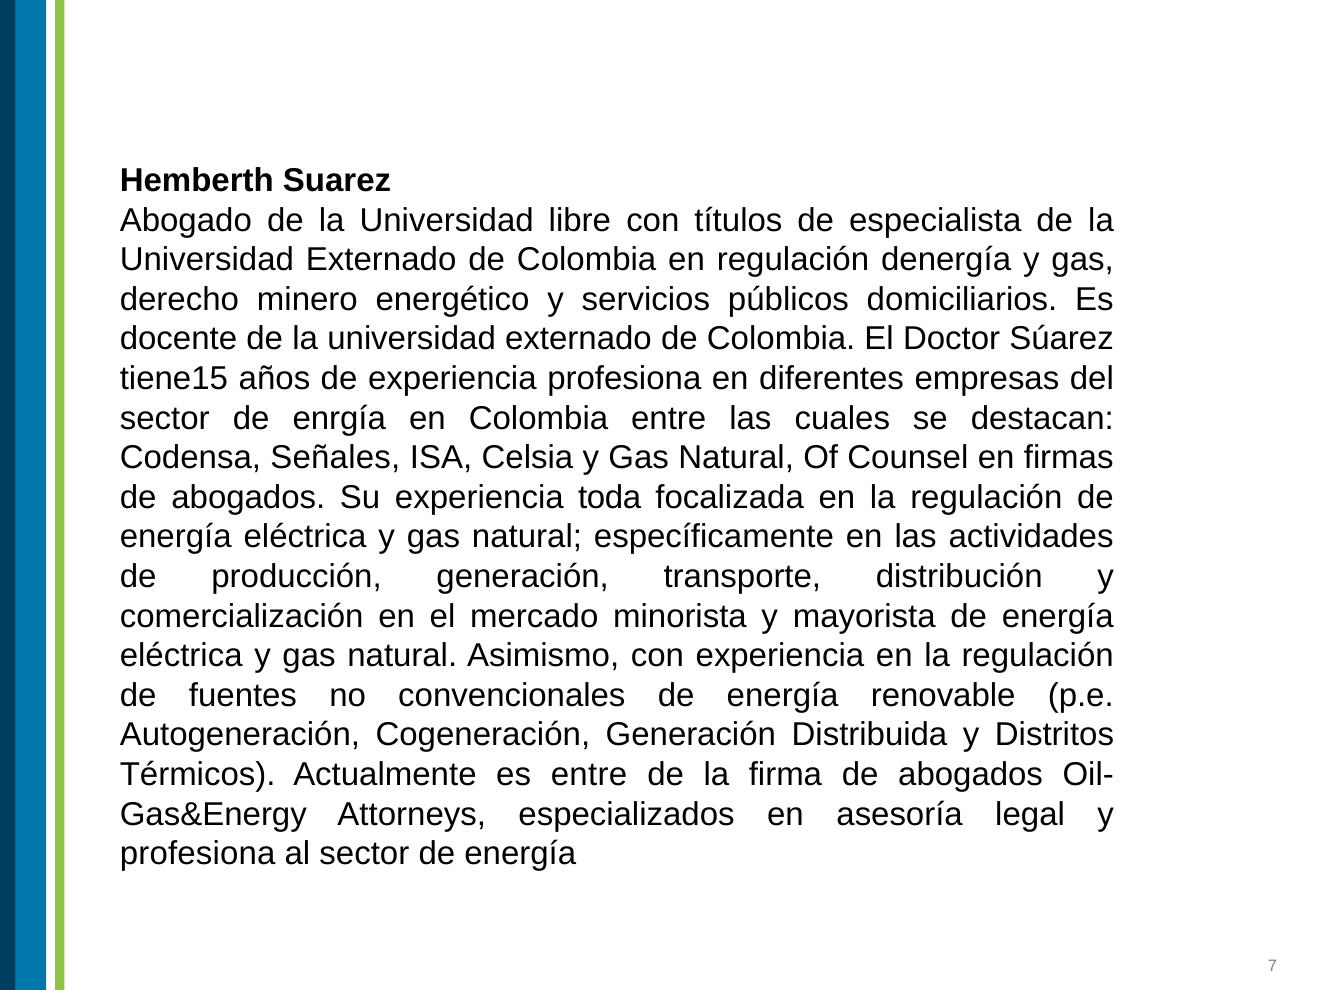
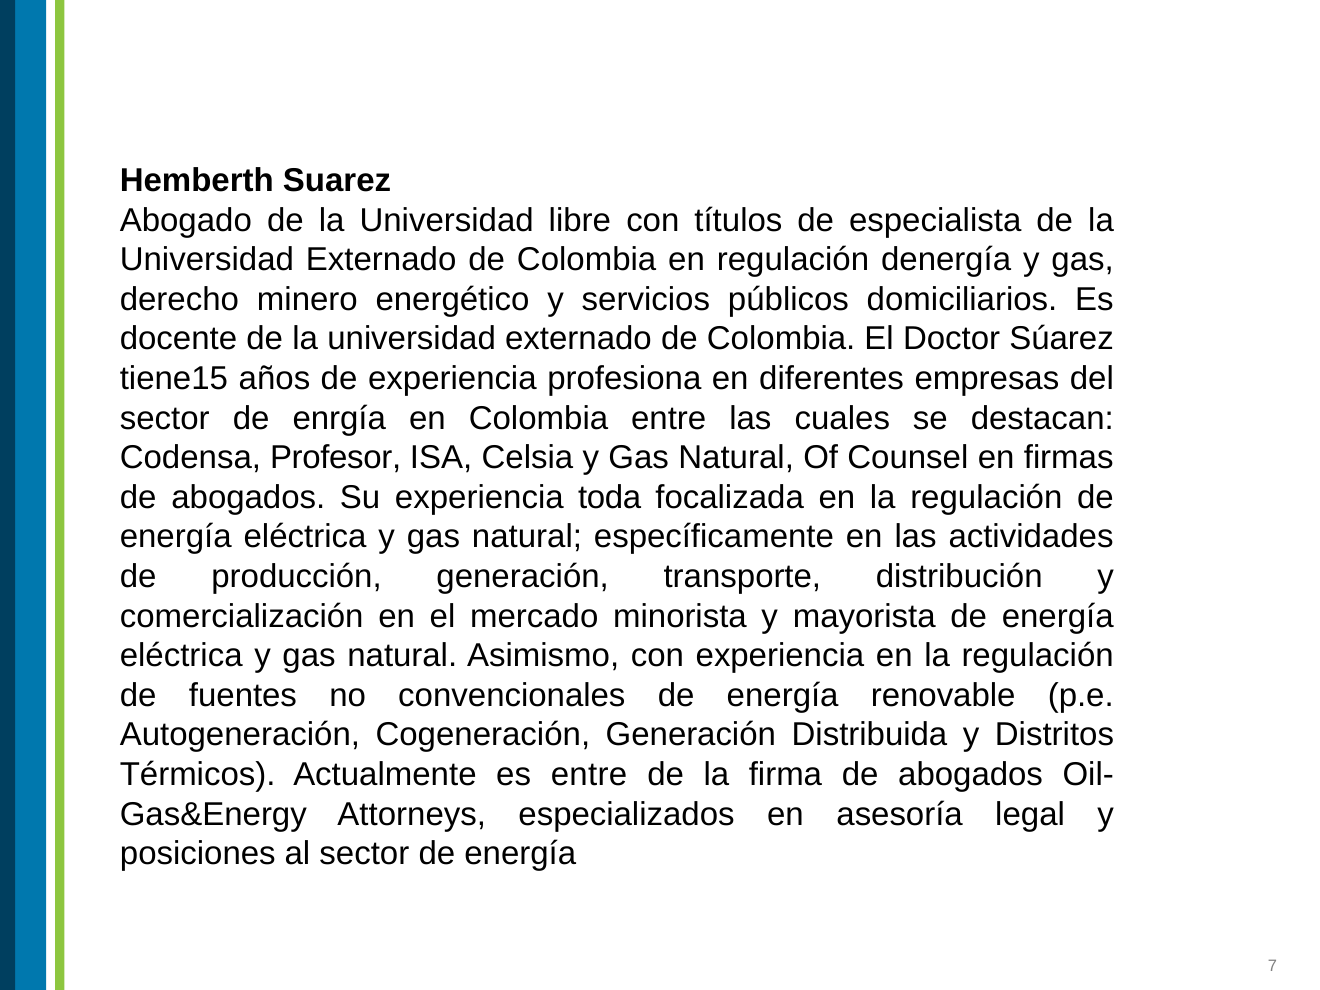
Señales: Señales -> Profesor
profesiona at (198, 854): profesiona -> posiciones
